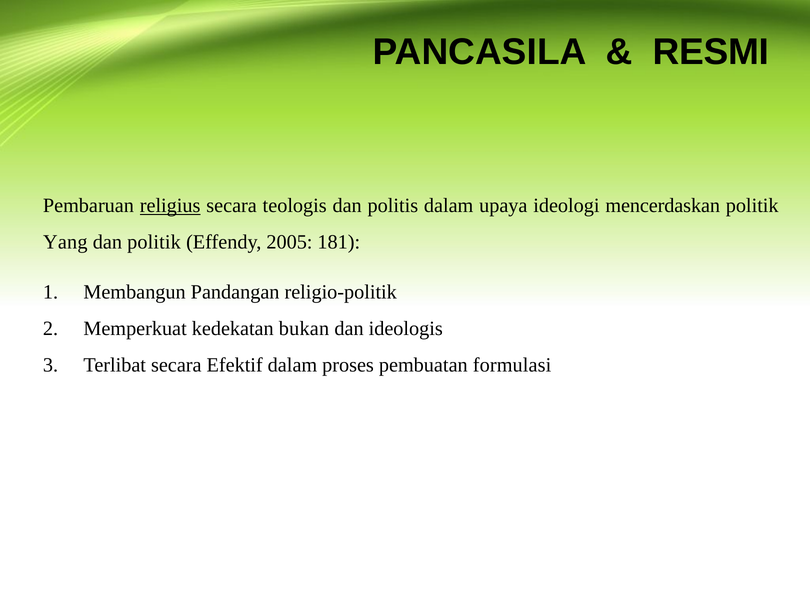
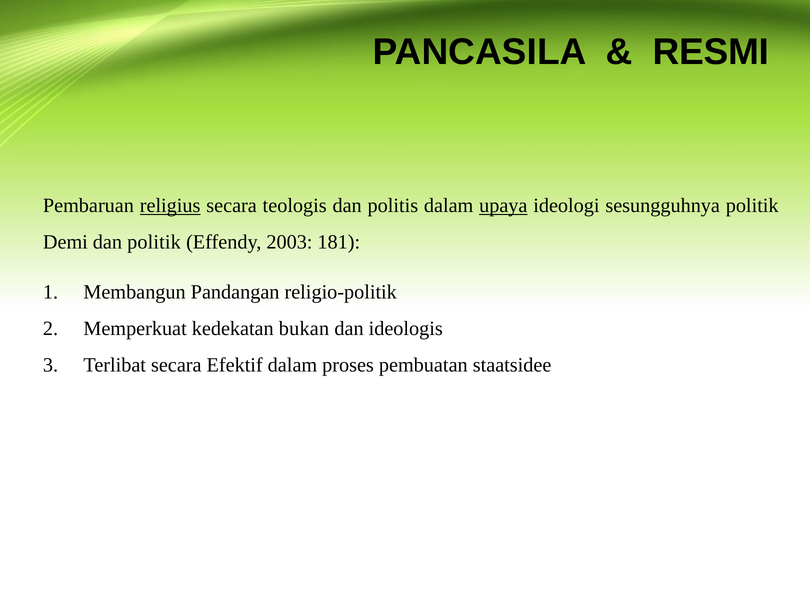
upaya underline: none -> present
mencerdaskan: mencerdaskan -> sesungguhnya
Yang: Yang -> Demi
2005: 2005 -> 2003
formulasi: formulasi -> staatsidee
